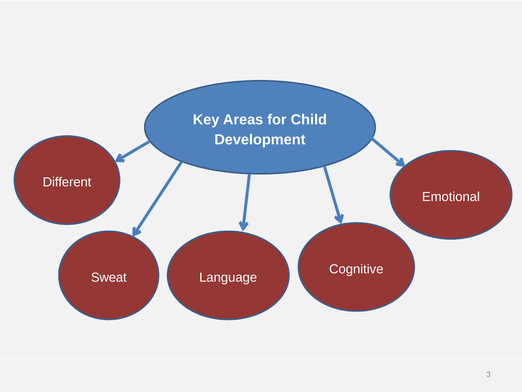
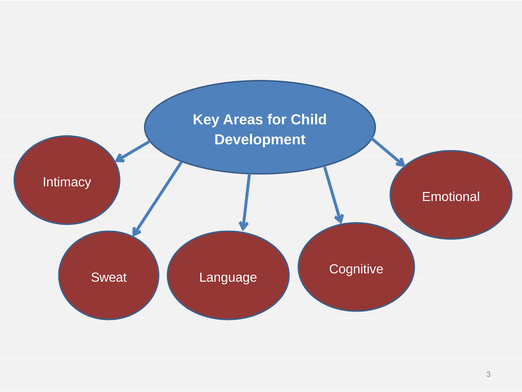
Different: Different -> Intimacy
